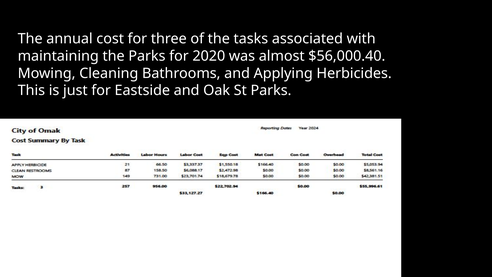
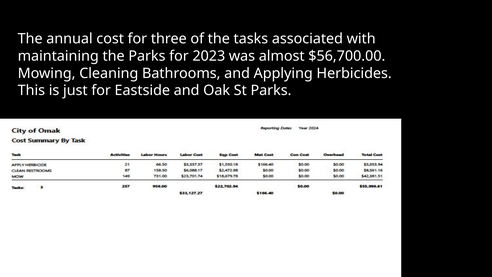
2020: 2020 -> 2023
$56,000.40: $56,000.40 -> $56,700.00
